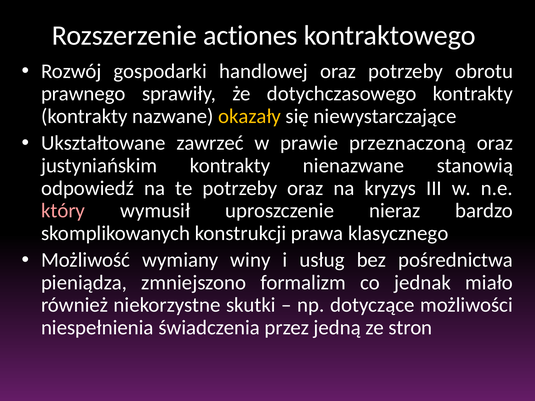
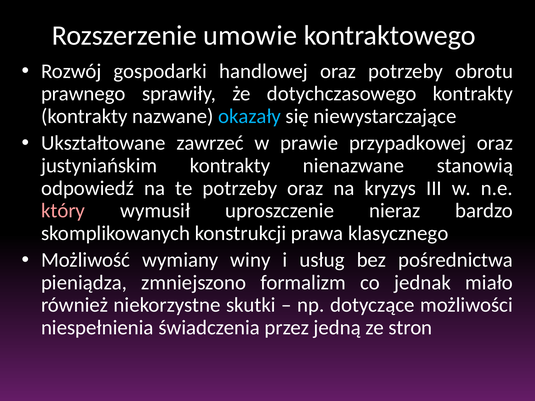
actiones: actiones -> umowie
okazały colour: yellow -> light blue
przeznaczoną: przeznaczoną -> przypadkowej
